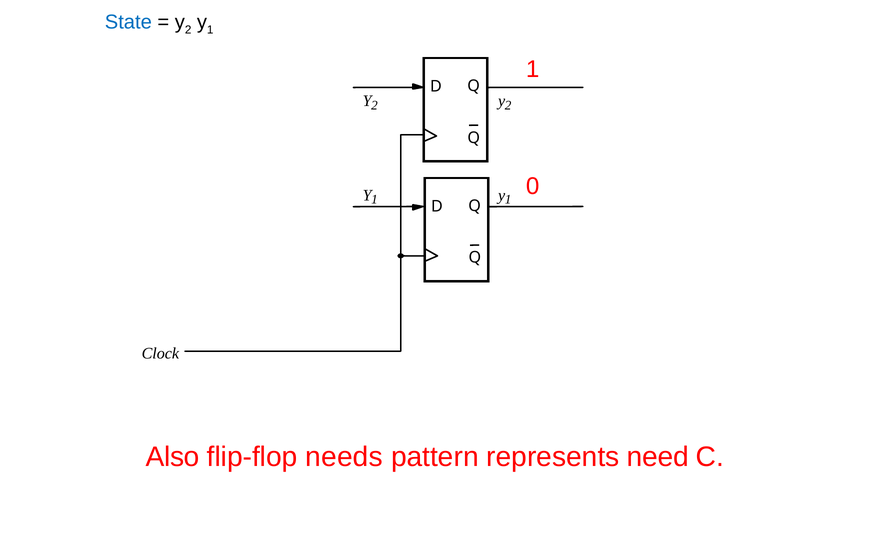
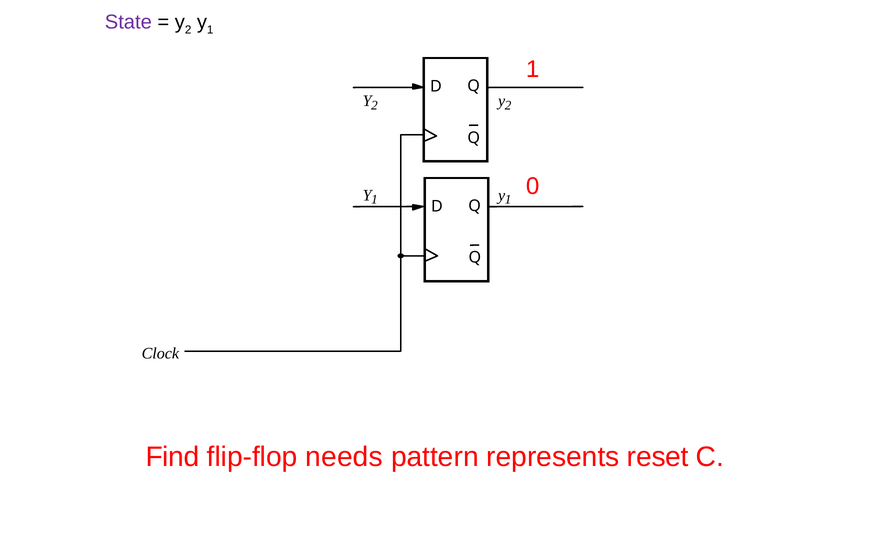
State colour: blue -> purple
Also: Also -> Find
need: need -> reset
